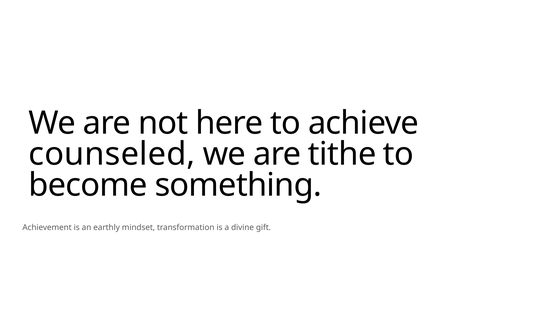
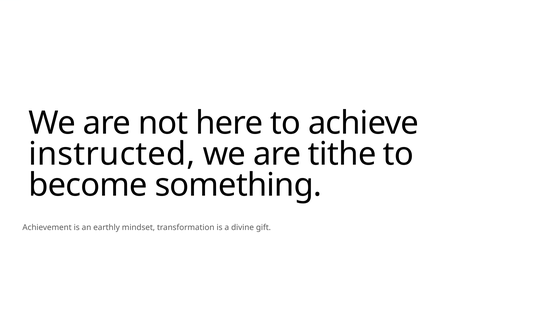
counseled: counseled -> instructed
